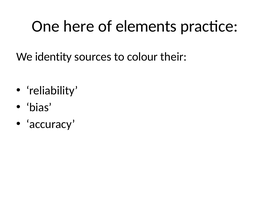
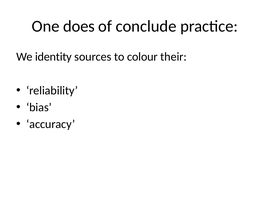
here: here -> does
elements: elements -> conclude
